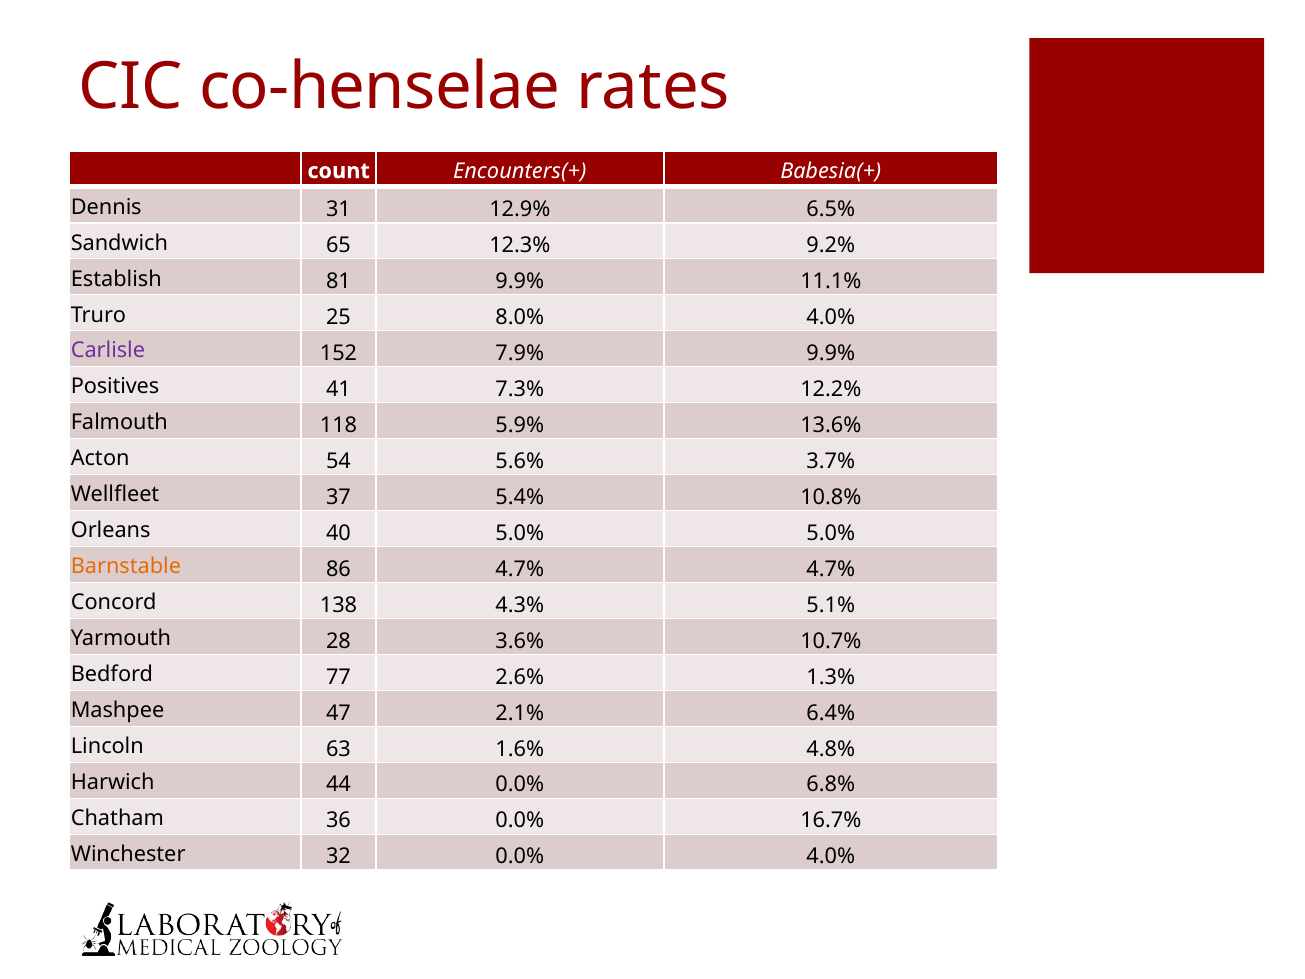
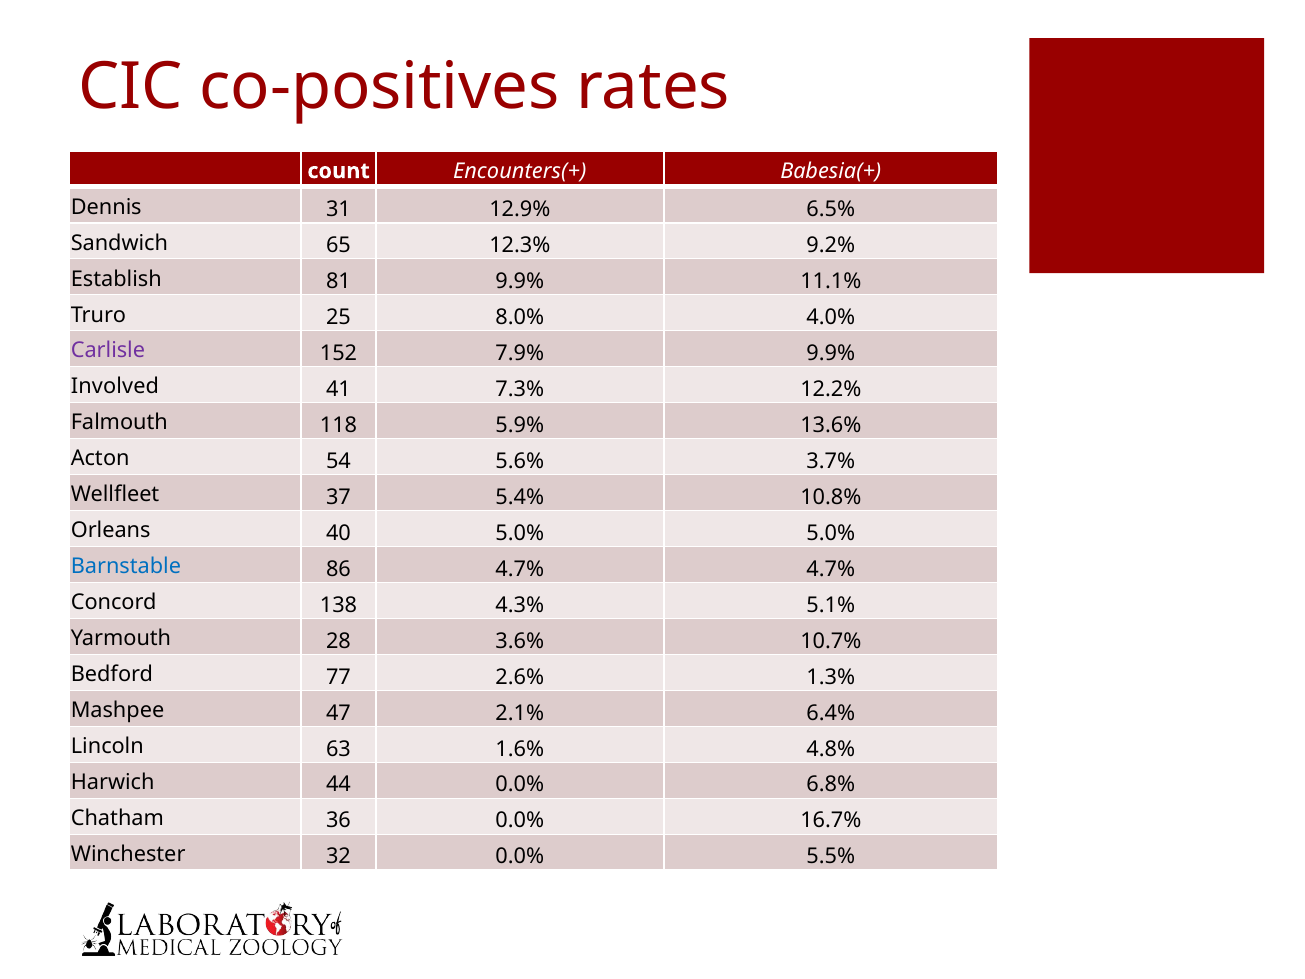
co-henselae: co-henselae -> co-positives
Positives: Positives -> Involved
Barnstable colour: orange -> blue
0.0% 4.0%: 4.0% -> 5.5%
